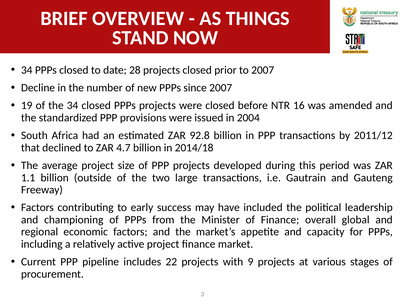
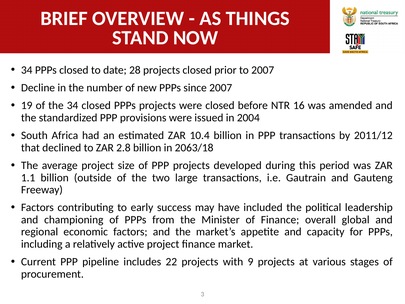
92.8: 92.8 -> 10.4
4.7: 4.7 -> 2.8
2014/18: 2014/18 -> 2063/18
